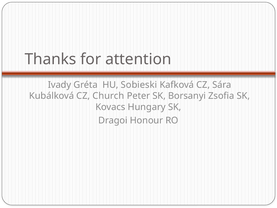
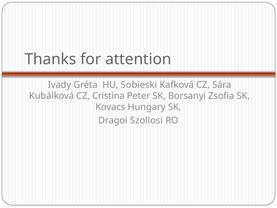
Church: Church -> Cristina
Honour: Honour -> Szollosi
